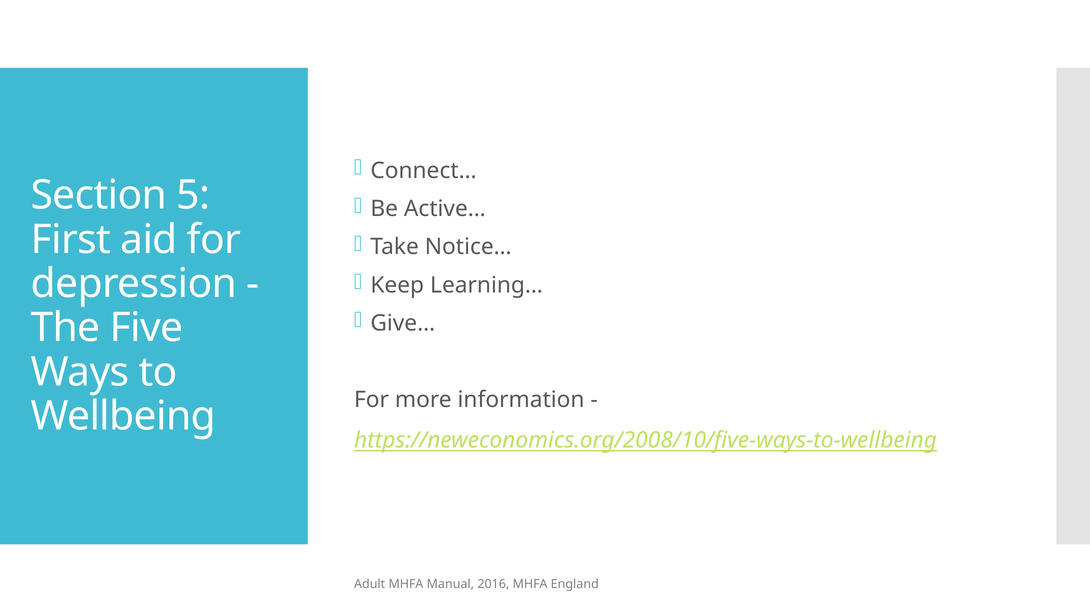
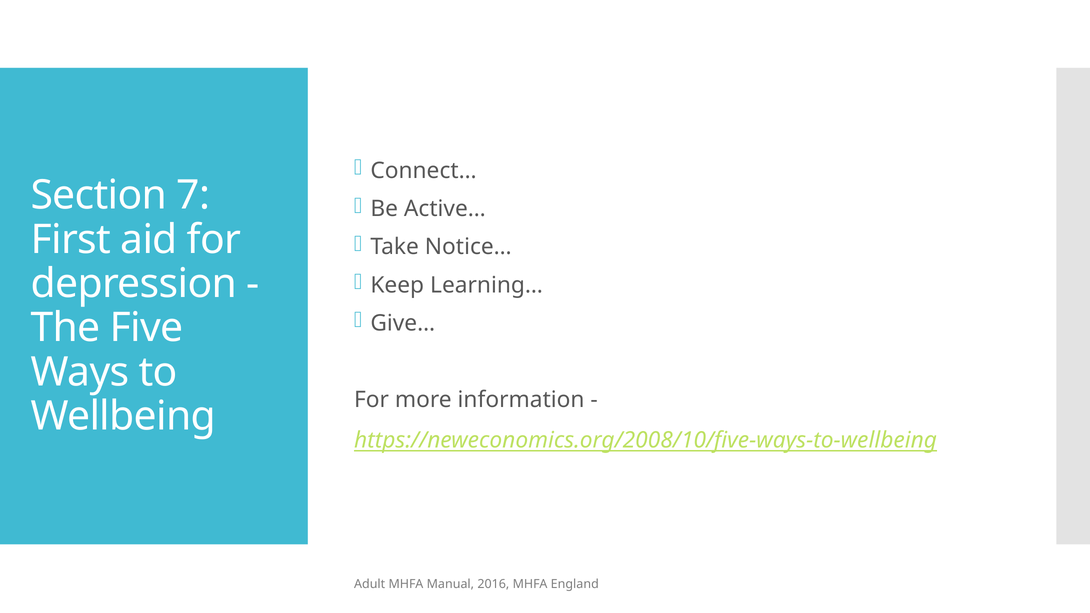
5: 5 -> 7
